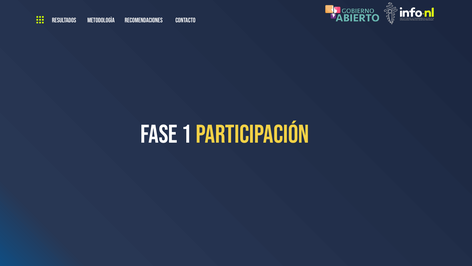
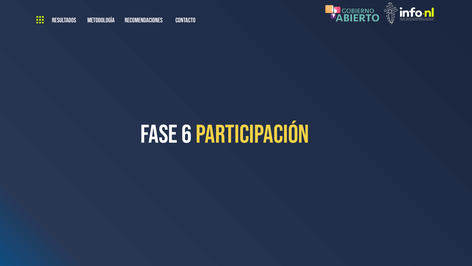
1: 1 -> 6
